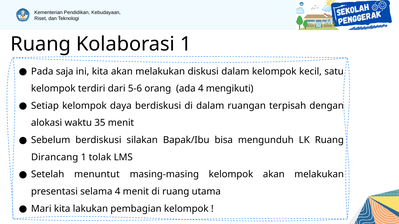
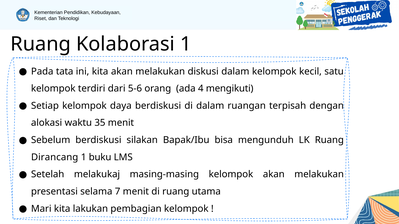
saja: saja -> tata
tolak: tolak -> buku
menuntut: menuntut -> melakukaj
selama 4: 4 -> 7
